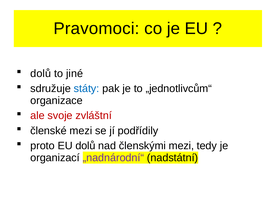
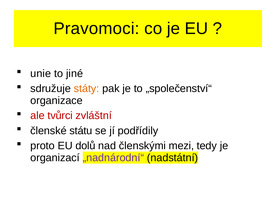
dolů at (41, 74): dolů -> unie
státy colour: blue -> orange
„jednotlivcům“: „jednotlivcům“ -> „společenství“
svoje: svoje -> tvůrci
členské mezi: mezi -> státu
